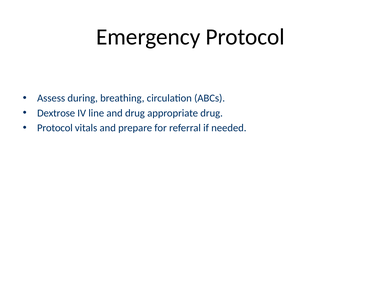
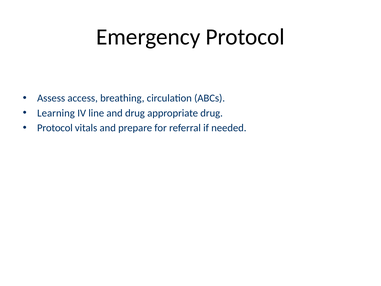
during: during -> access
Dextrose: Dextrose -> Learning
